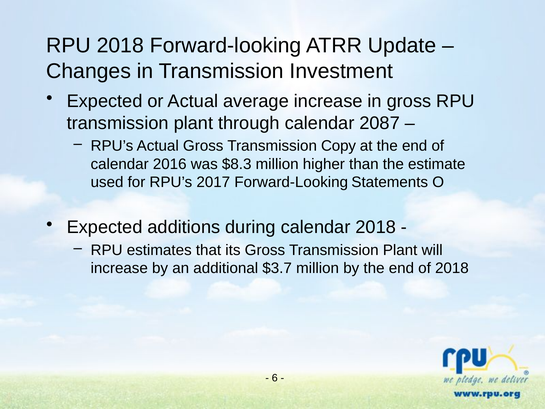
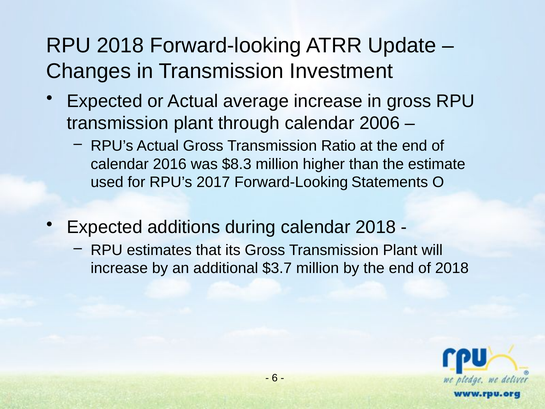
2087: 2087 -> 2006
Copy: Copy -> Ratio
